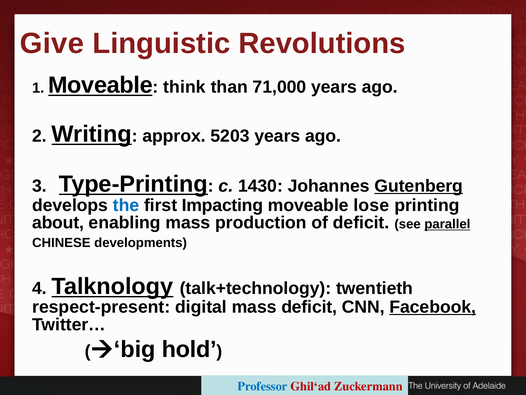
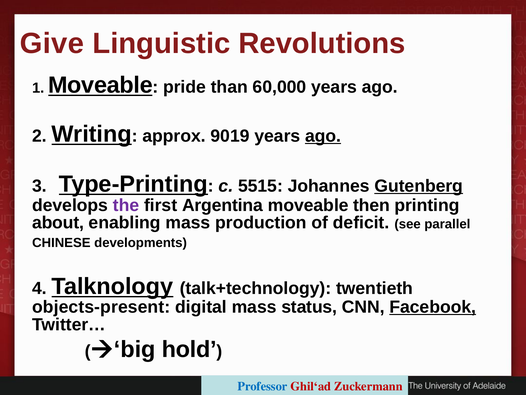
think: think -> pride
71,000: 71,000 -> 60,000
5203: 5203 -> 9019
ago at (323, 136) underline: none -> present
1430: 1430 -> 5515
the colour: blue -> purple
Impacting: Impacting -> Argentina
lose: lose -> then
parallel underline: present -> none
respect-present: respect-present -> objects-present
mass deficit: deficit -> status
